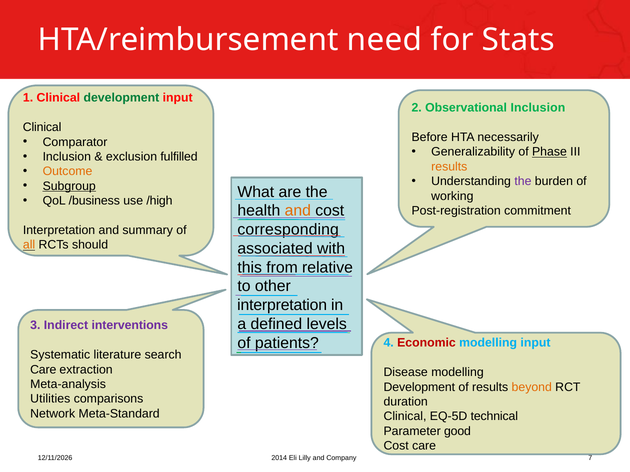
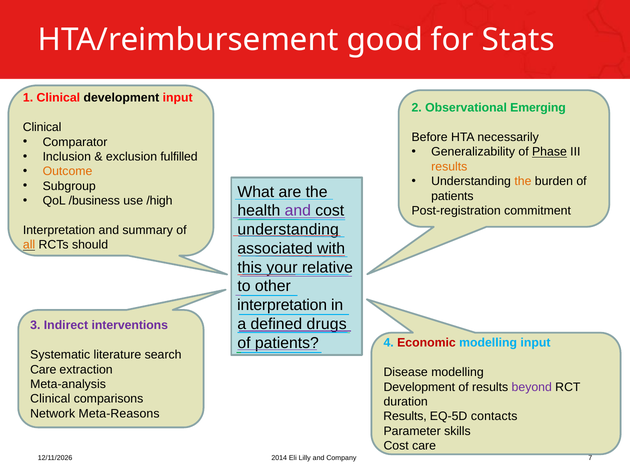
need: need -> good
development at (121, 98) colour: green -> black
Observational Inclusion: Inclusion -> Emerging
the at (523, 182) colour: purple -> orange
Subgroup underline: present -> none
working at (452, 196): working -> patients
and at (298, 211) colour: orange -> purple
corresponding at (288, 230): corresponding -> understanding
from: from -> your
levels: levels -> drugs
beyond colour: orange -> purple
Utilities at (50, 399): Utilities -> Clinical
Meta-Standard: Meta-Standard -> Meta-Reasons
Clinical at (405, 417): Clinical -> Results
technical: technical -> contacts
good: good -> skills
